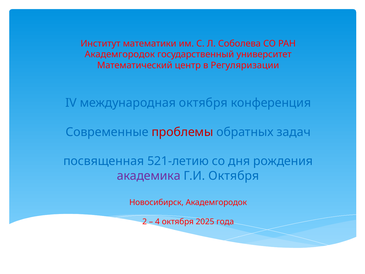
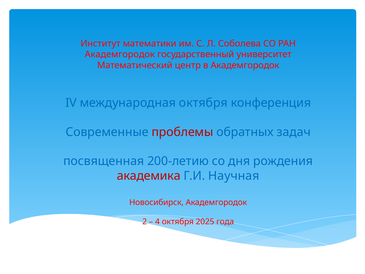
в Регуляризации: Регуляризации -> Академгородок
521-летию: 521-летию -> 200-летию
академика colour: purple -> red
Г.И Октября: Октября -> Научная
